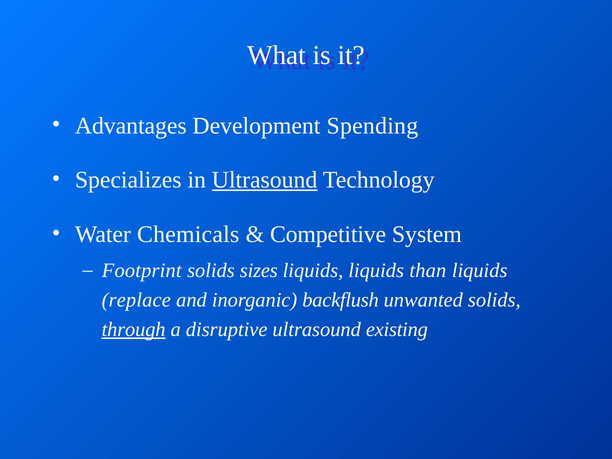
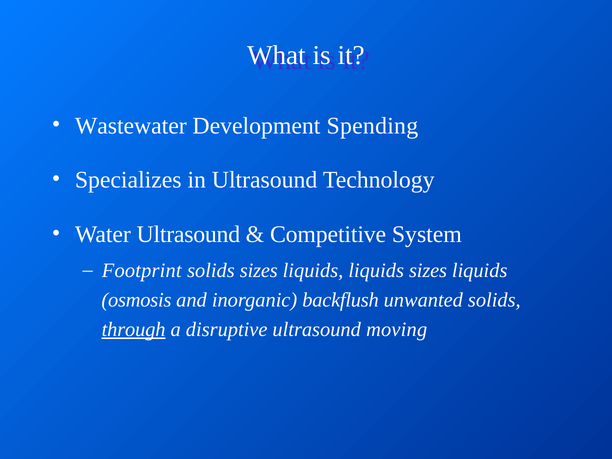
Advantages: Advantages -> Wastewater
Ultrasound at (265, 180) underline: present -> none
Water Chemicals: Chemicals -> Ultrasound
liquids than: than -> sizes
replace: replace -> osmosis
existing: existing -> moving
